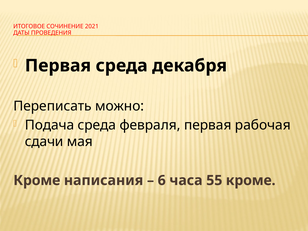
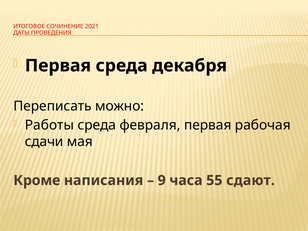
Подача: Подача -> Работы
6: 6 -> 9
55 кроме: кроме -> сдают
